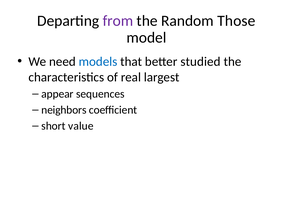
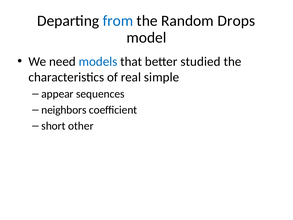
from colour: purple -> blue
Those: Those -> Drops
largest: largest -> simple
value: value -> other
